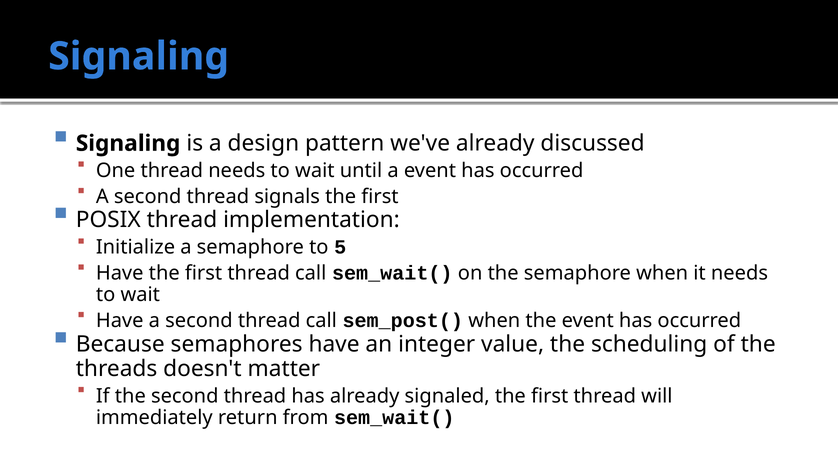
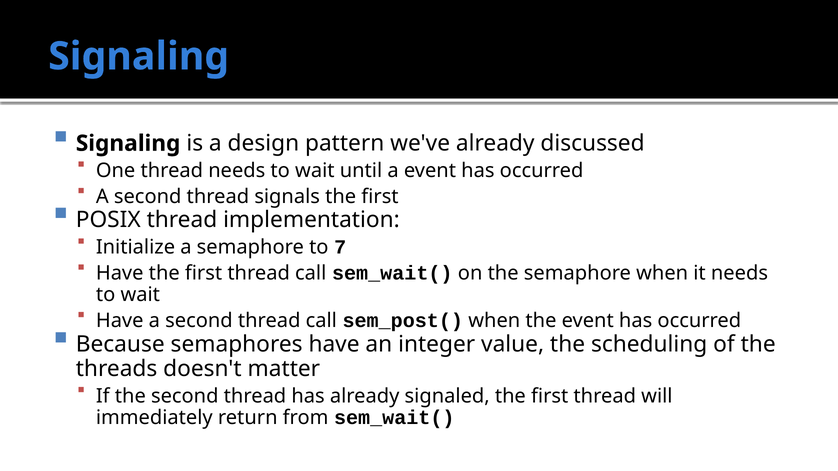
5: 5 -> 7
